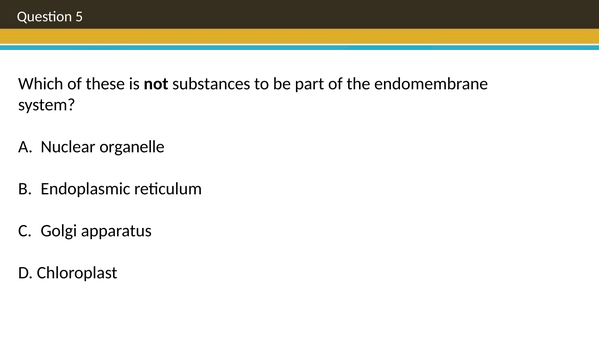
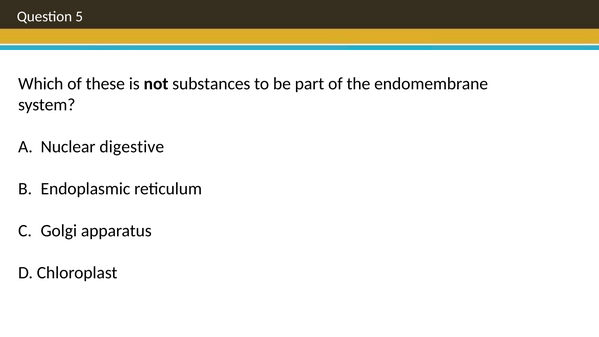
organelle: organelle -> digestive
